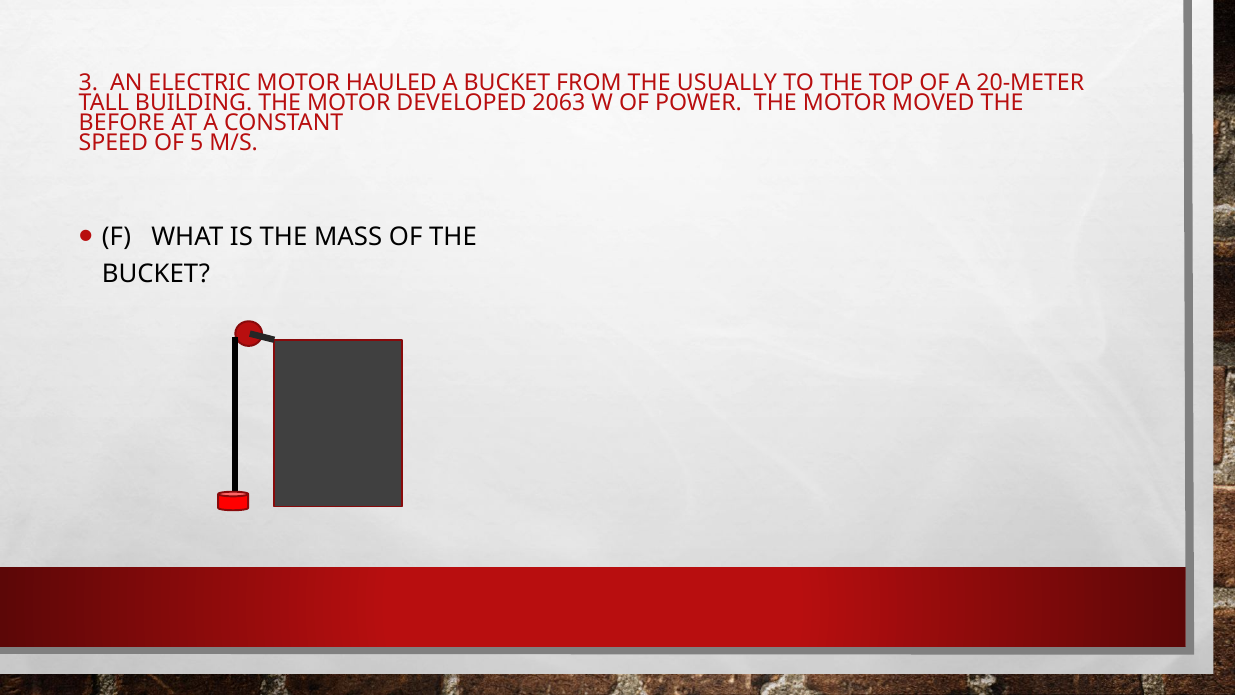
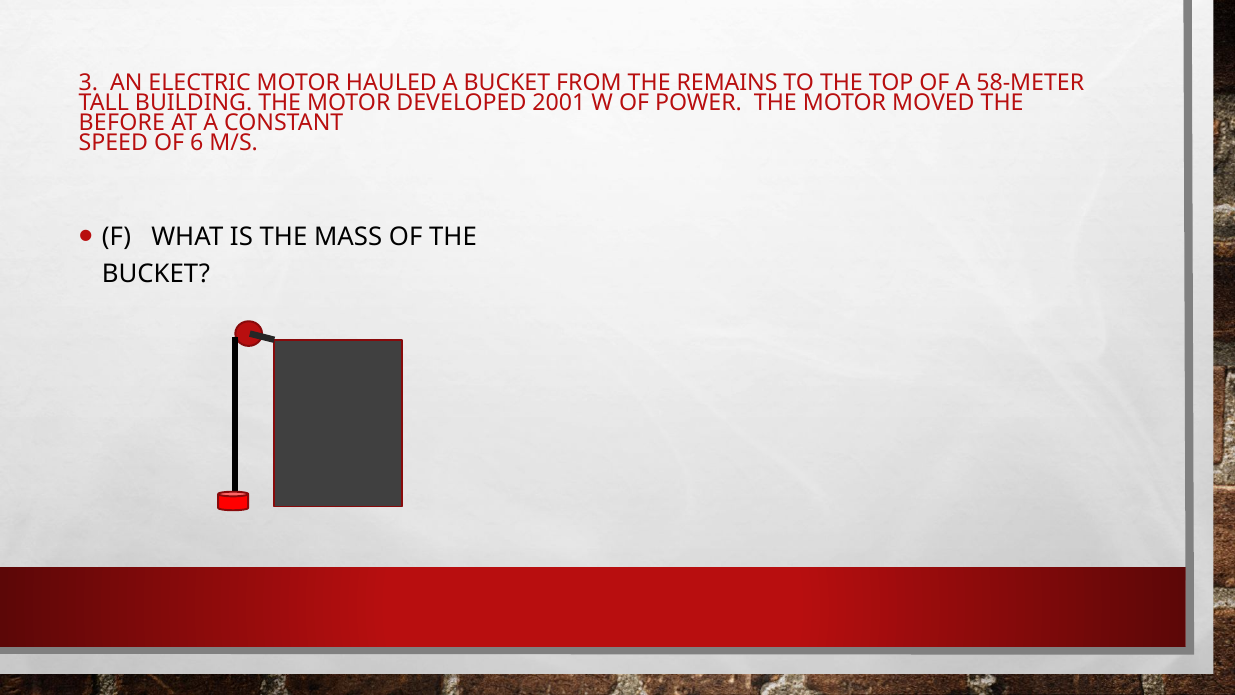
USUALLY: USUALLY -> REMAINS
20-METER: 20-METER -> 58-METER
2063: 2063 -> 2001
5: 5 -> 6
